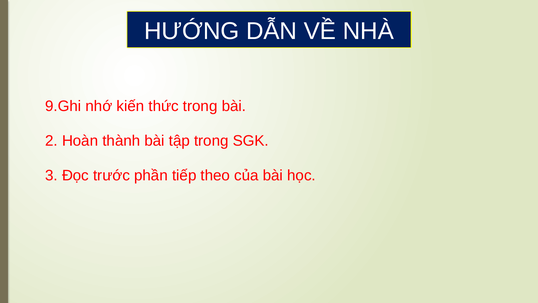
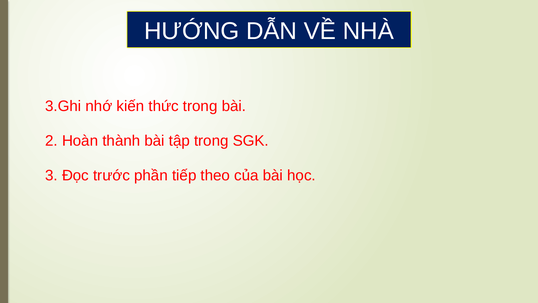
9.Ghi: 9.Ghi -> 3.Ghi
